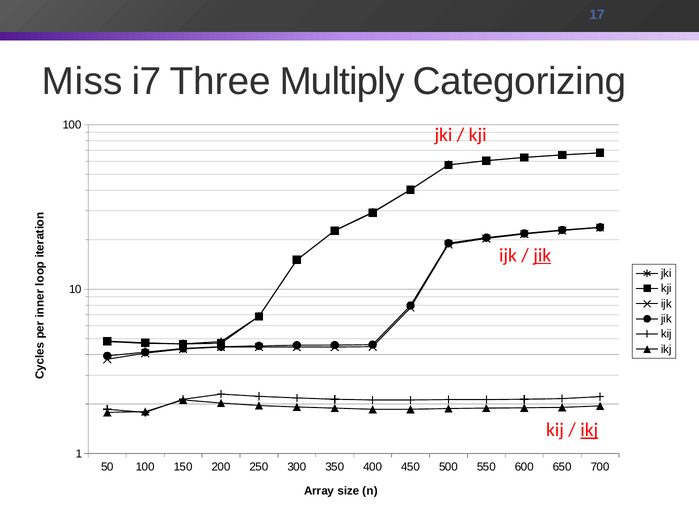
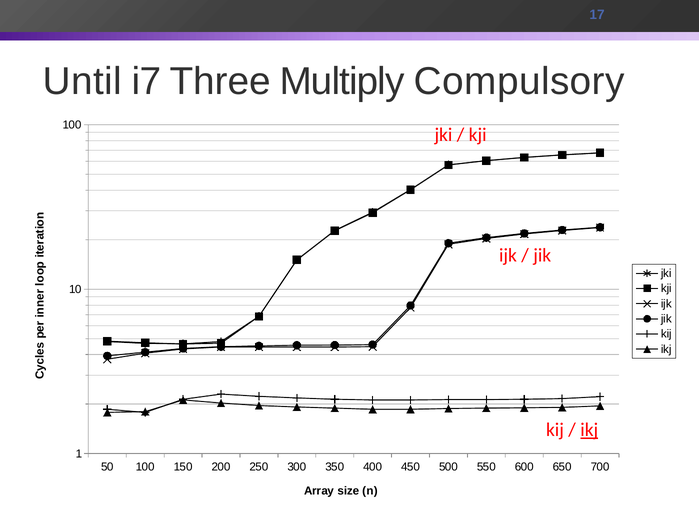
Miss: Miss -> Until
Categorizing: Categorizing -> Compulsory
jik at (542, 255) underline: present -> none
